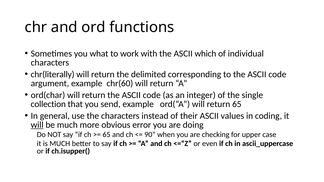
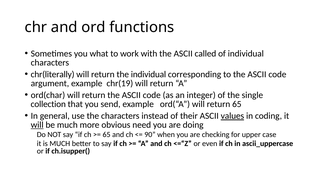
which: which -> called
the delimited: delimited -> individual
chr(60: chr(60 -> chr(19
values underline: none -> present
error: error -> need
